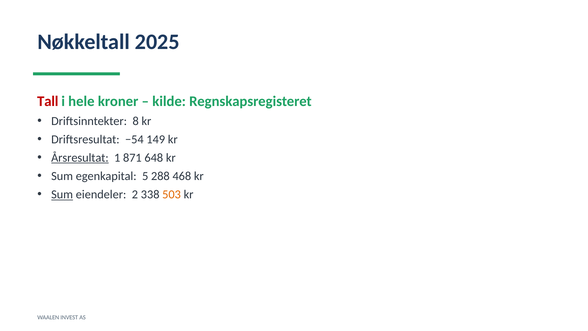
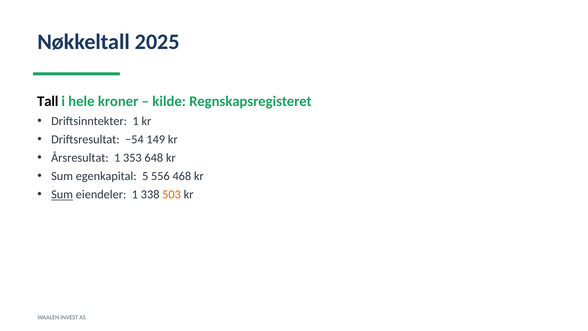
Tall colour: red -> black
Driftsinntekter 8: 8 -> 1
Årsresultat underline: present -> none
871: 871 -> 353
288: 288 -> 556
eiendeler 2: 2 -> 1
